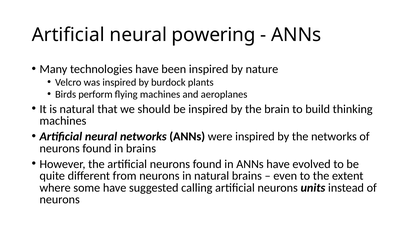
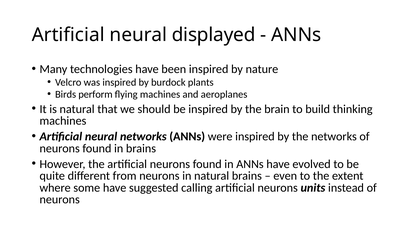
powering: powering -> displayed
